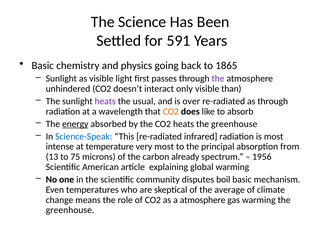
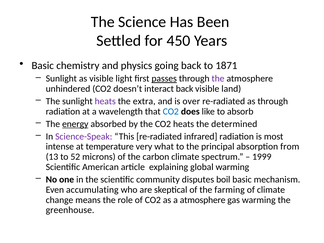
591: 591 -> 450
1865: 1865 -> 1871
passes underline: none -> present
interact only: only -> back
than: than -> land
usual: usual -> extra
CO2 at (171, 111) colour: orange -> blue
heats the greenhouse: greenhouse -> determined
Science-Speak colour: blue -> purple
very most: most -> what
75: 75 -> 52
carbon already: already -> climate
1956: 1956 -> 1999
temperatures: temperatures -> accumulating
average: average -> farming
